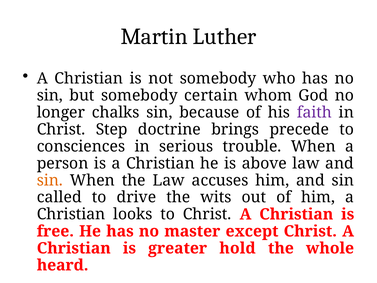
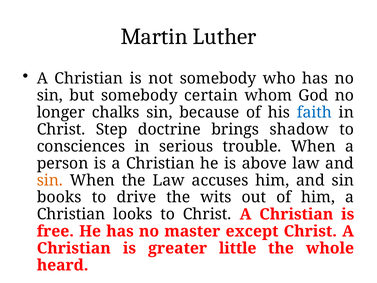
faith colour: purple -> blue
precede: precede -> shadow
called: called -> books
hold: hold -> little
